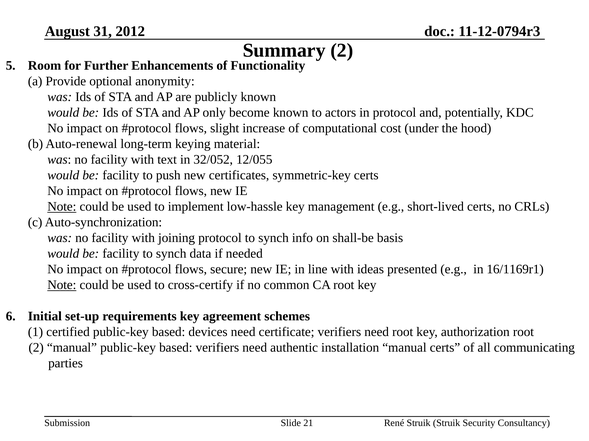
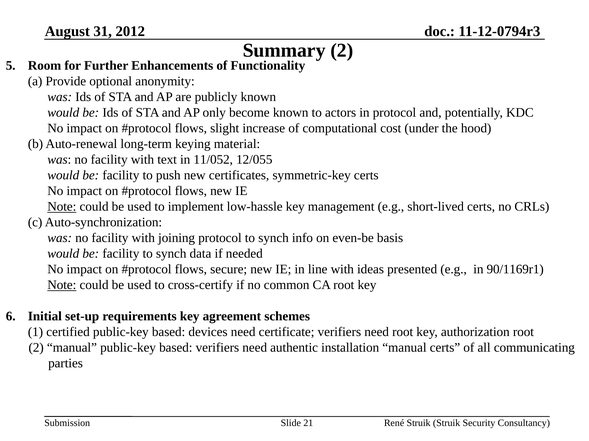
32/052: 32/052 -> 11/052
shall-be: shall-be -> even-be
16/1169r1: 16/1169r1 -> 90/1169r1
